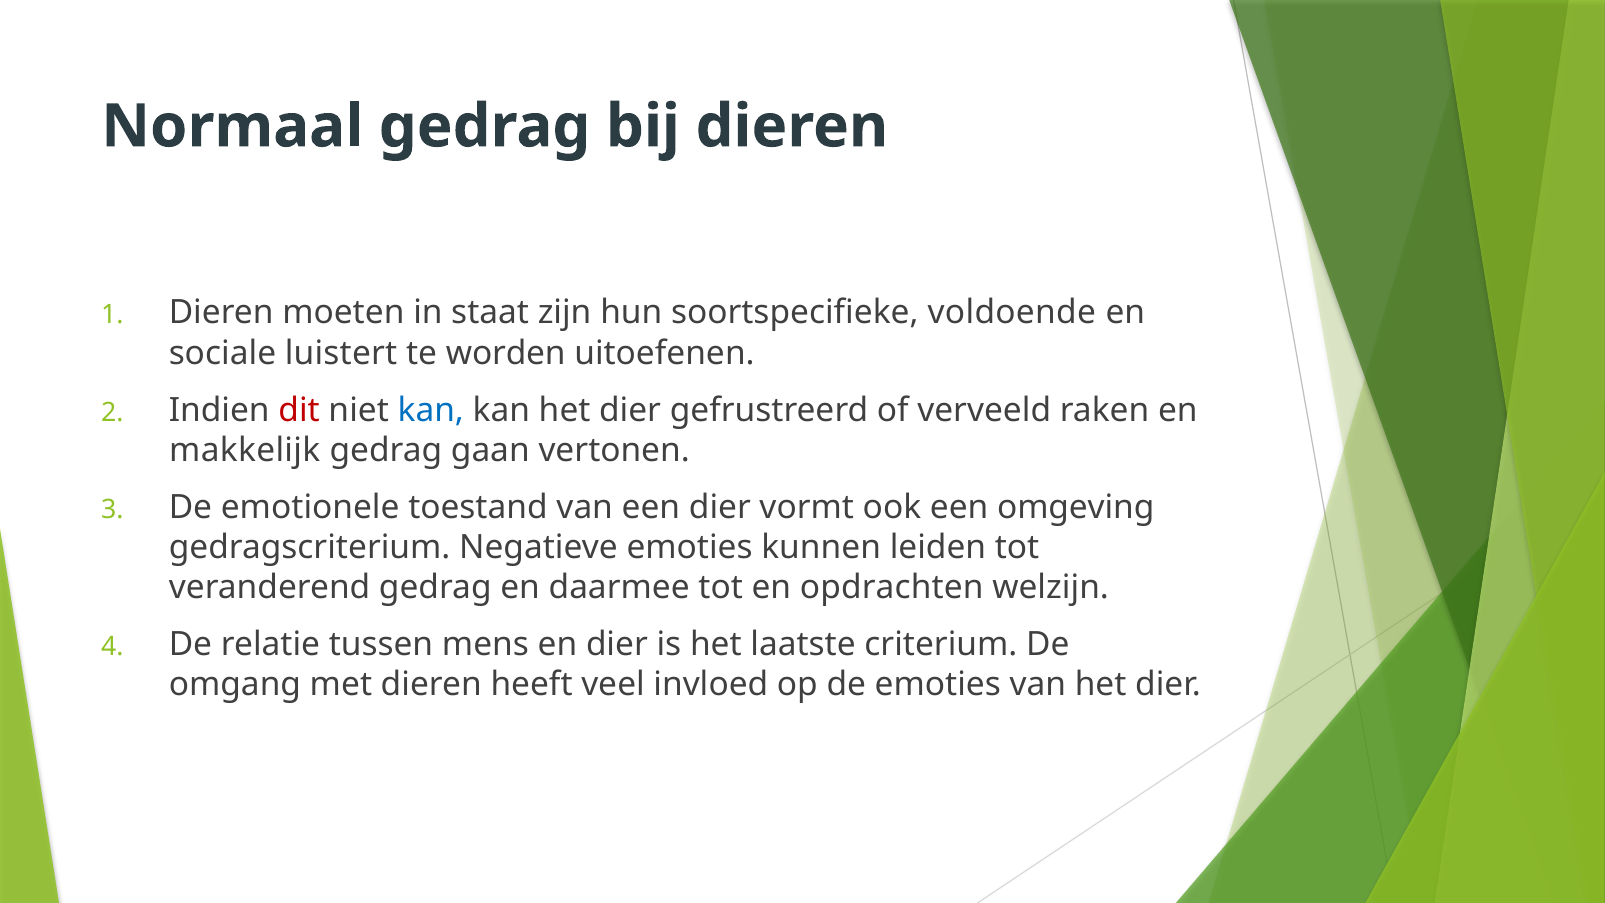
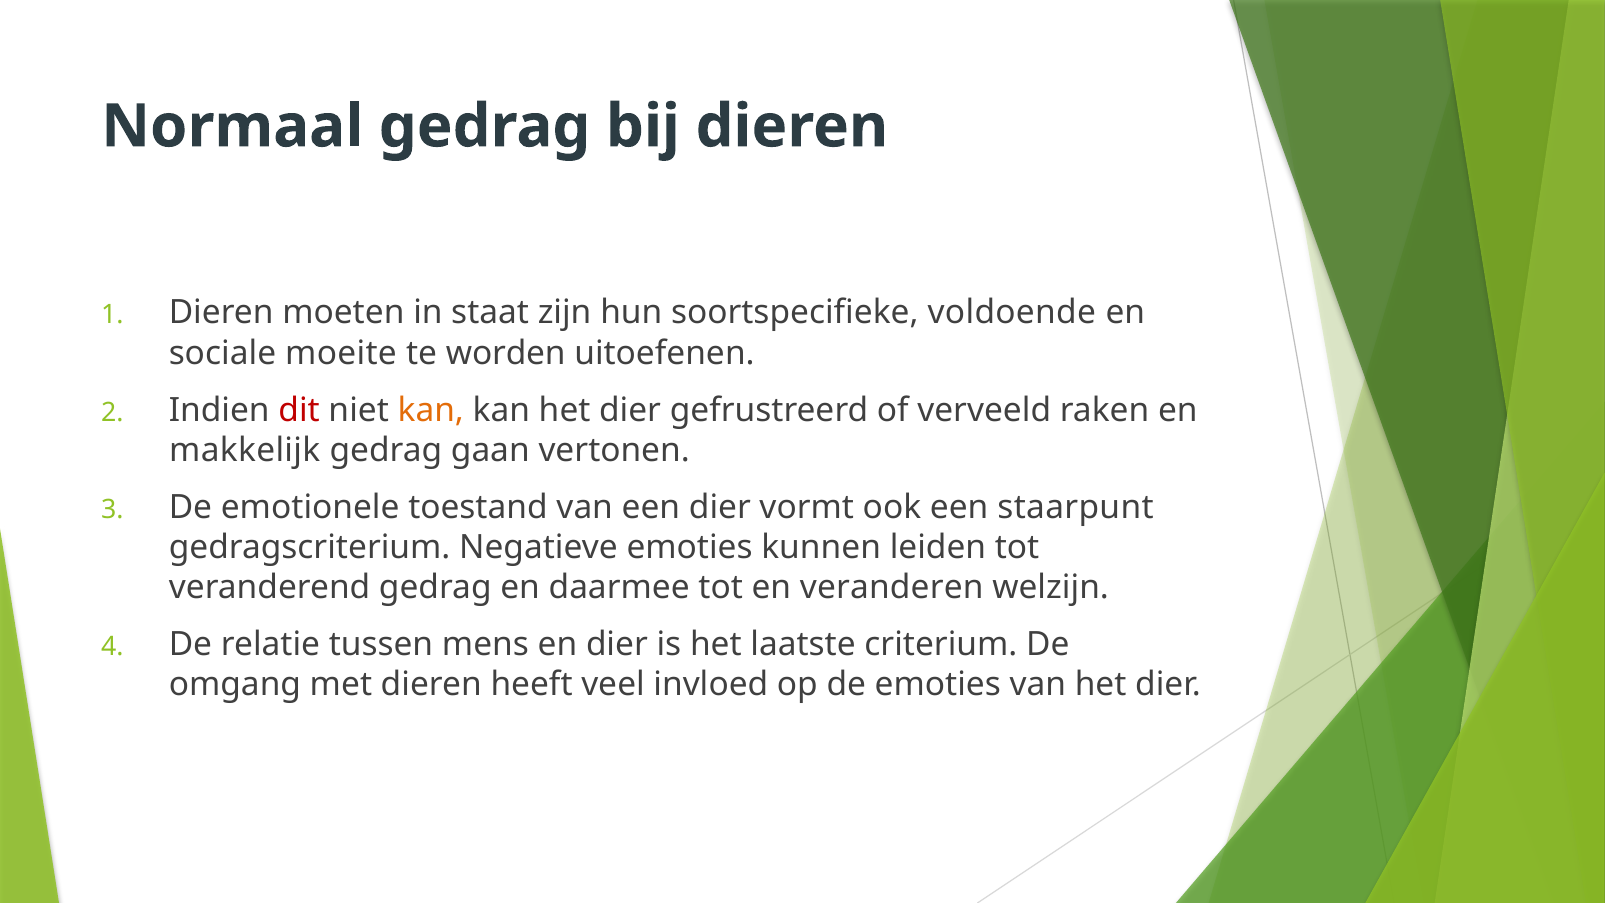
luistert: luistert -> moeite
kan at (431, 410) colour: blue -> orange
omgeving: omgeving -> staarpunt
opdrachten: opdrachten -> veranderen
